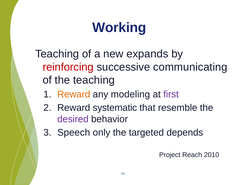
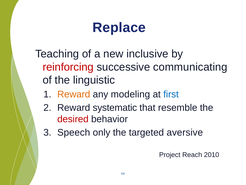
Working: Working -> Replace
expands: expands -> inclusive
the teaching: teaching -> linguistic
first colour: purple -> blue
desired colour: purple -> red
depends: depends -> aversive
